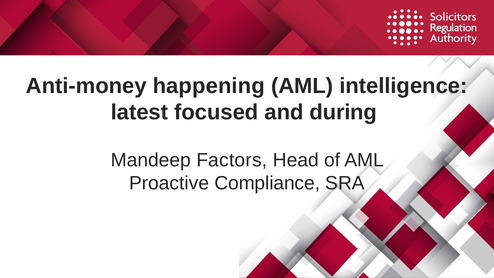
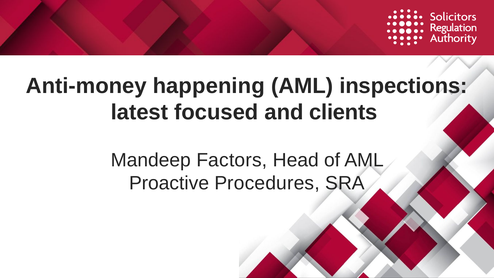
intelligence: intelligence -> inspections
during: during -> clients
Compliance: Compliance -> Procedures
